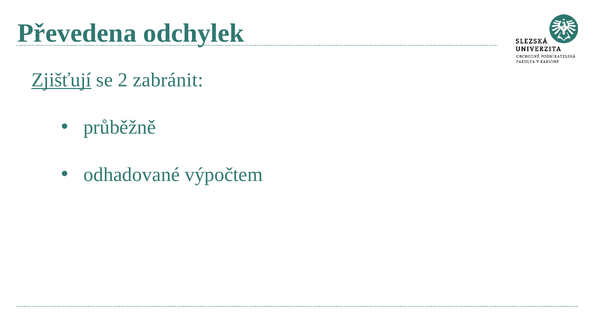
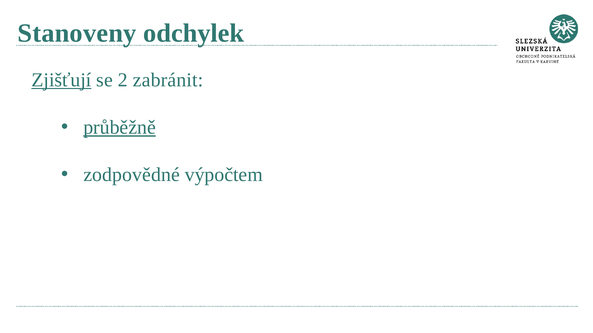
Převedena: Převedena -> Stanoveny
průběžně underline: none -> present
odhadované: odhadované -> zodpovědné
